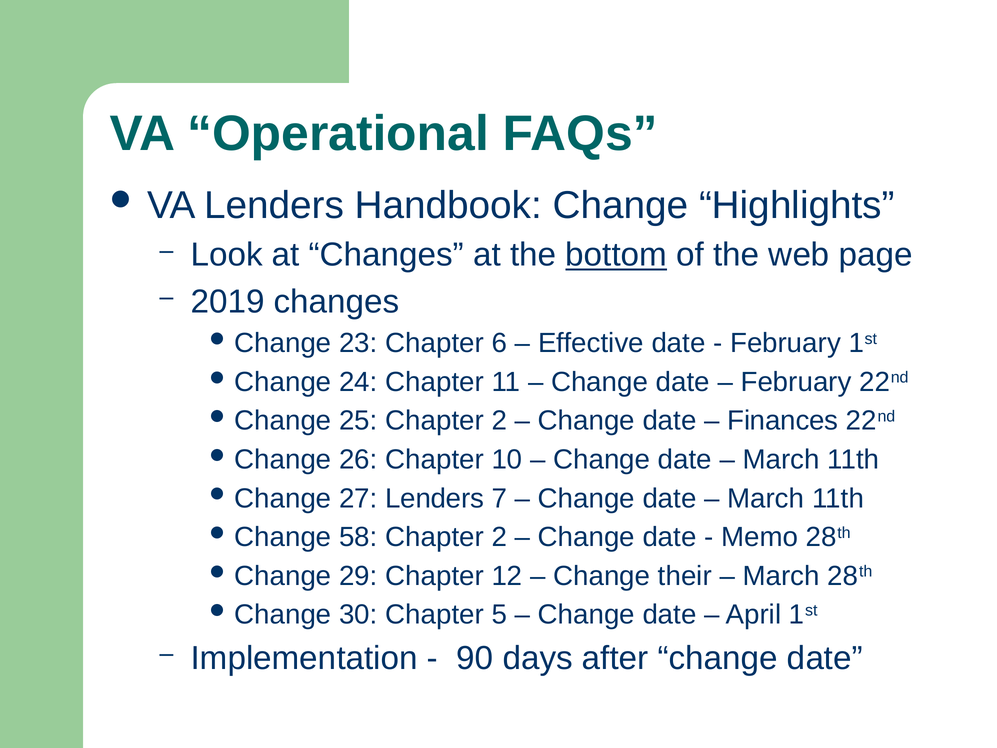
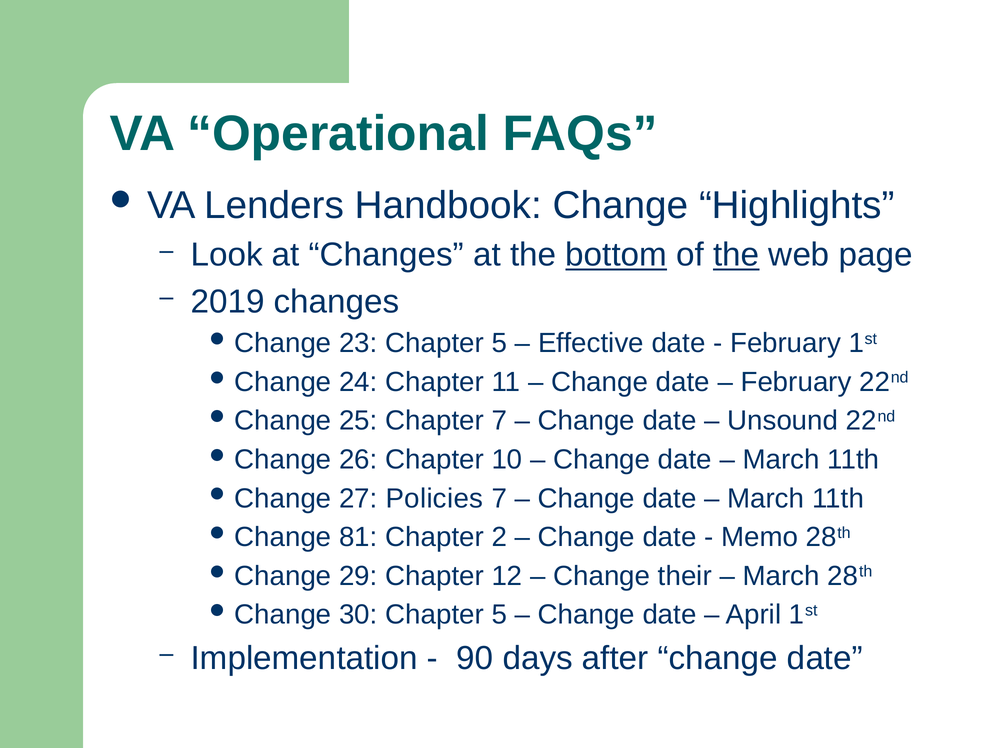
the at (736, 255) underline: none -> present
23 Chapter 6: 6 -> 5
25 Chapter 2: 2 -> 7
Finances: Finances -> Unsound
27 Lenders: Lenders -> Policies
58: 58 -> 81
